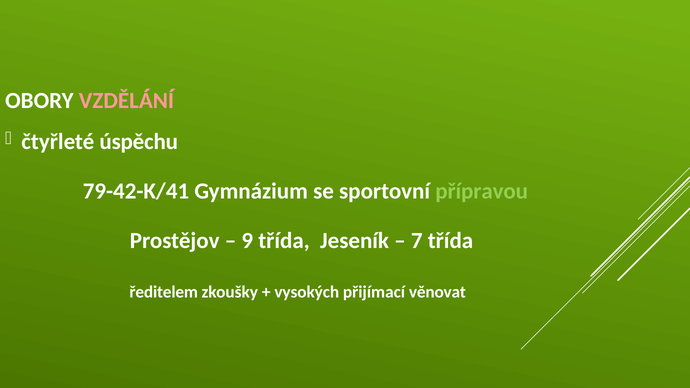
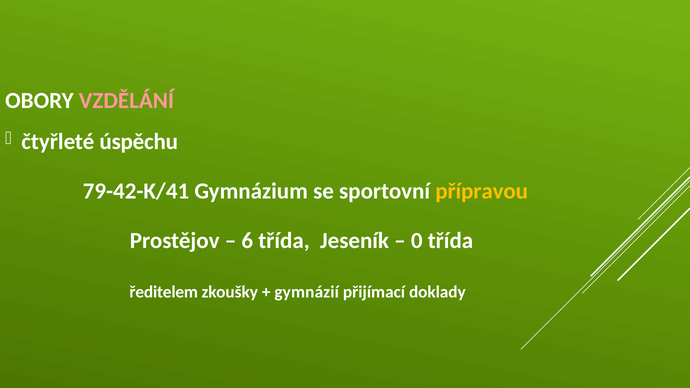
přípravou colour: light green -> yellow
9: 9 -> 6
7: 7 -> 0
vysokých: vysokých -> gymnázií
věnovat: věnovat -> doklady
